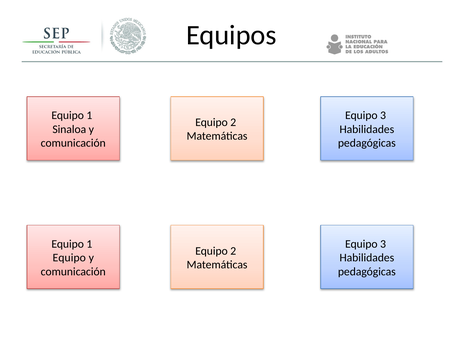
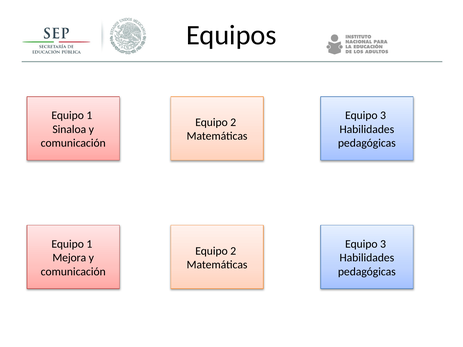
Equipo at (69, 258): Equipo -> Mejora
